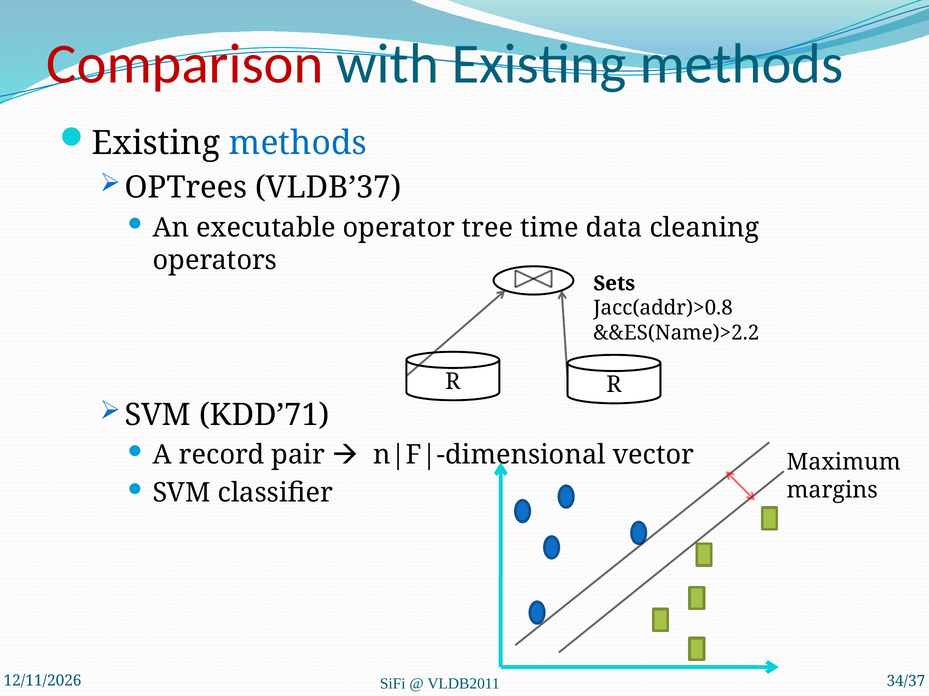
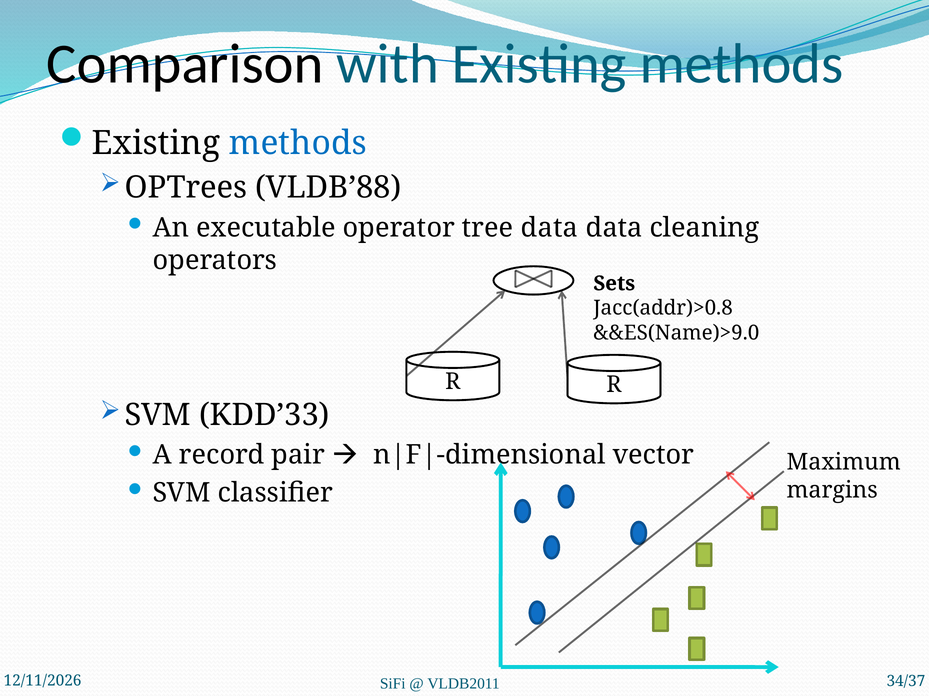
Comparison colour: red -> black
VLDB’37: VLDB’37 -> VLDB’88
tree time: time -> data
&&ES(Name)>2.2: &&ES(Name)>2.2 -> &&ES(Name)>9.0
KDD’71: KDD’71 -> KDD’33
